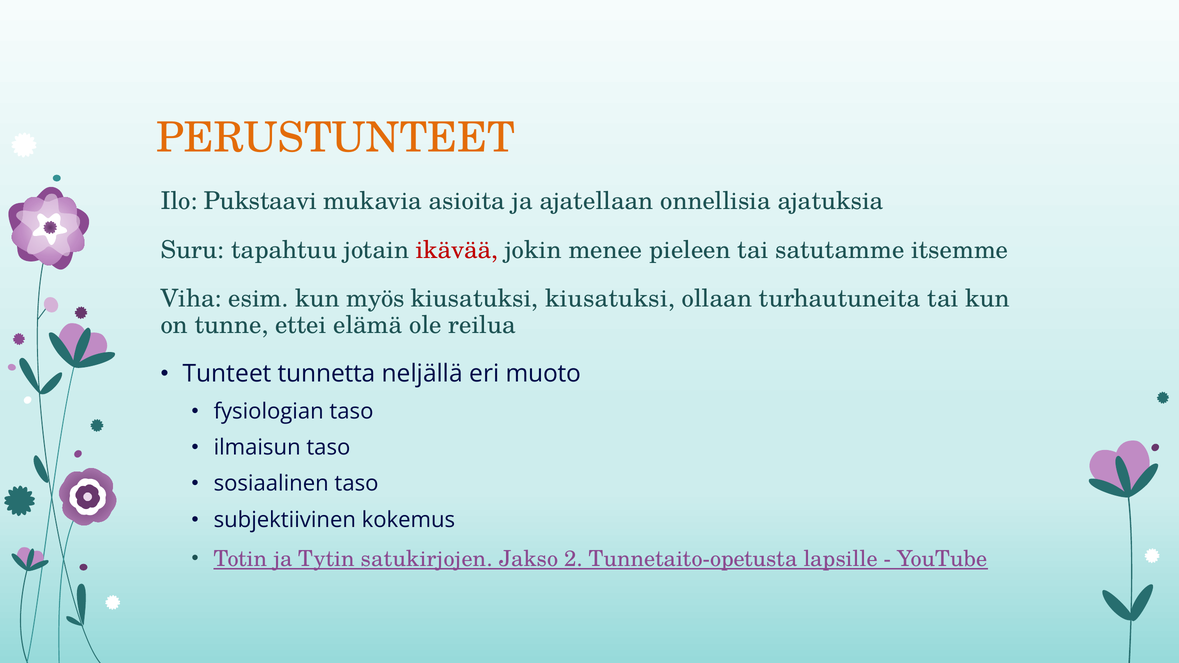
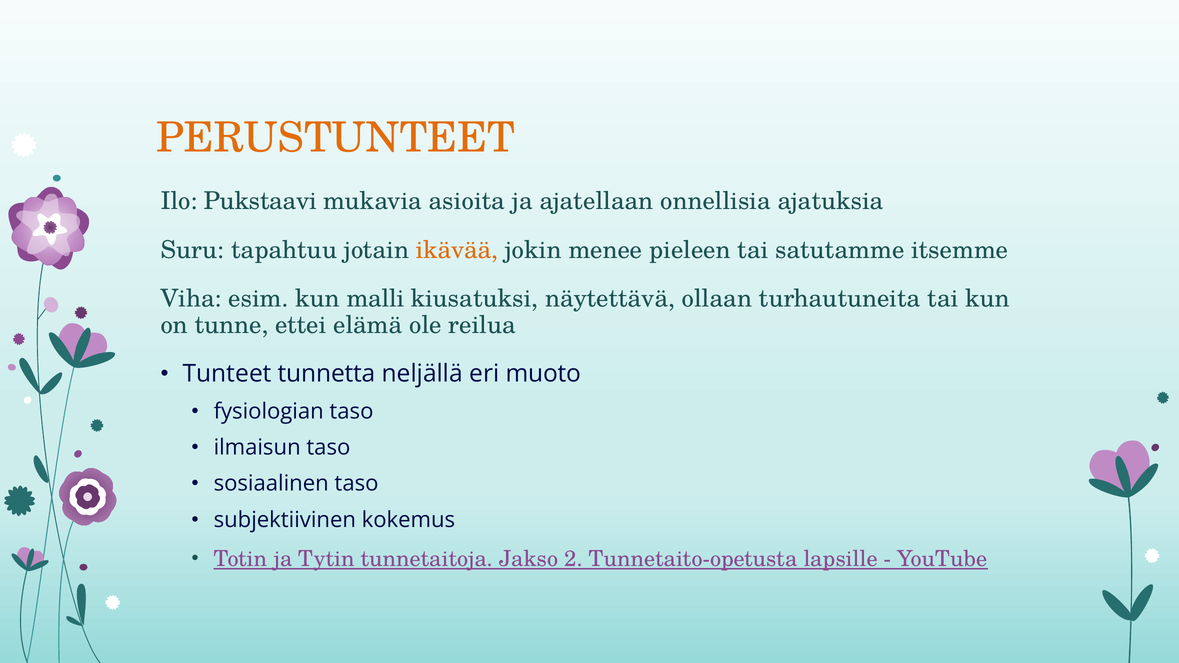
ikävää colour: red -> orange
myös: myös -> malli
kiusatuksi kiusatuksi: kiusatuksi -> näytettävä
satukirjojen: satukirjojen -> tunnetaitoja
